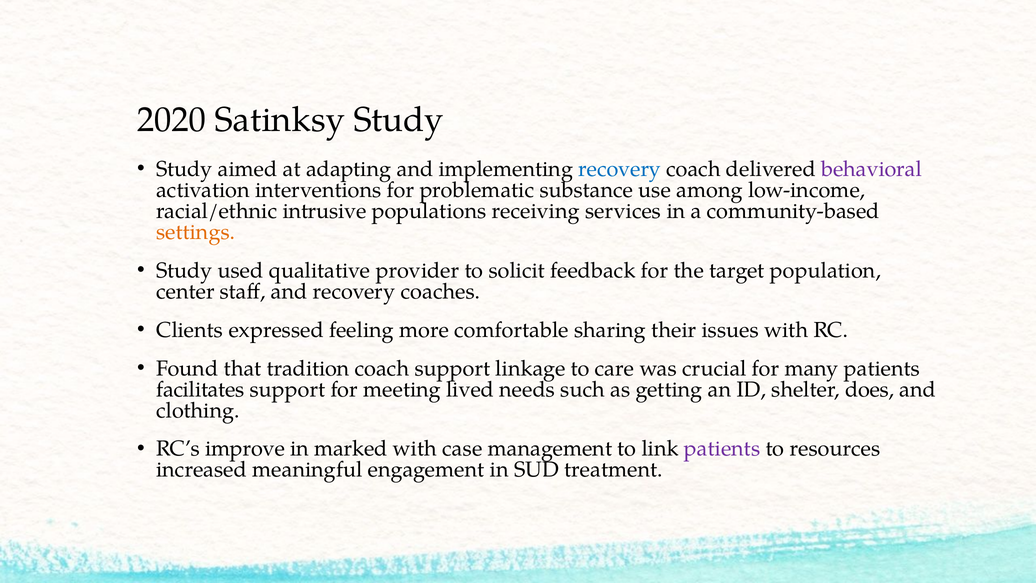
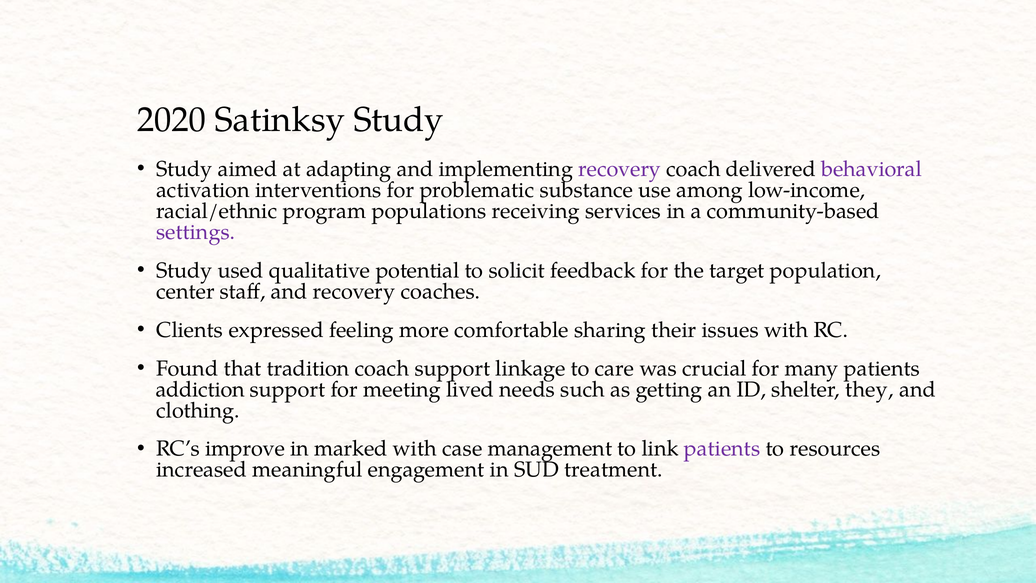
recovery at (620, 169) colour: blue -> purple
intrusive: intrusive -> program
settings colour: orange -> purple
provider: provider -> potential
facilitates: facilitates -> addiction
does: does -> they
